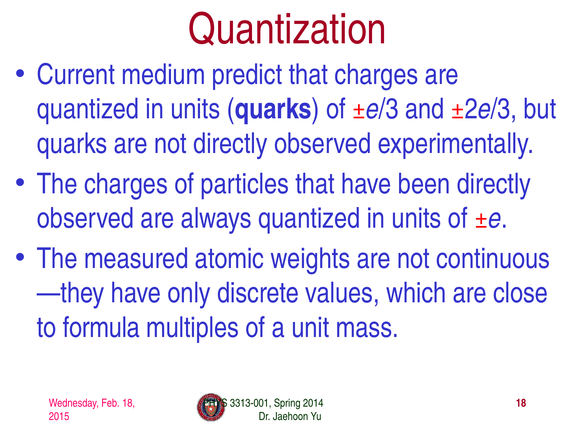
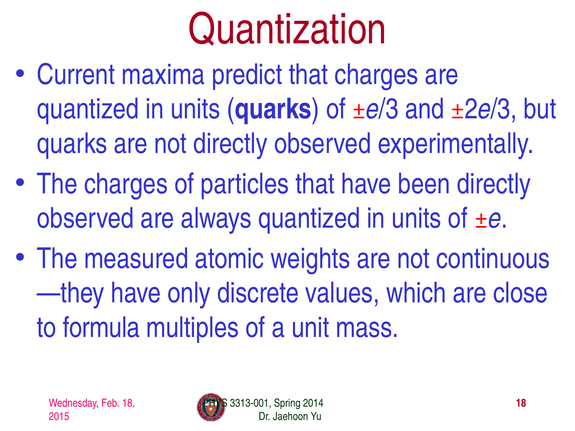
medium: medium -> maxima
